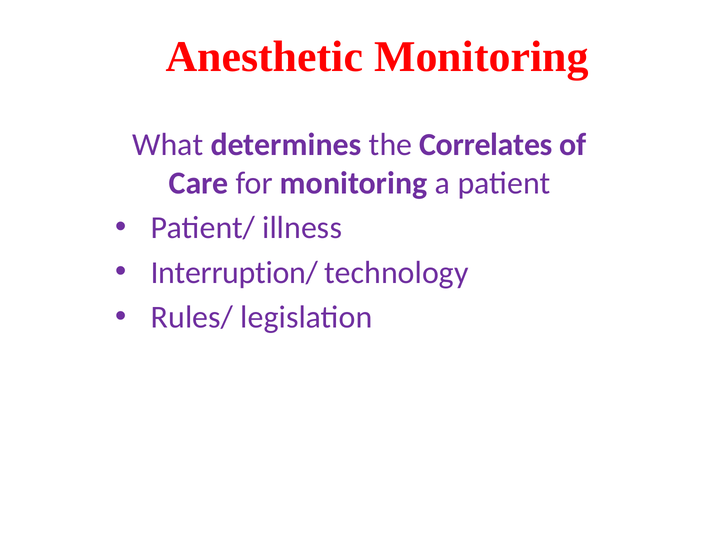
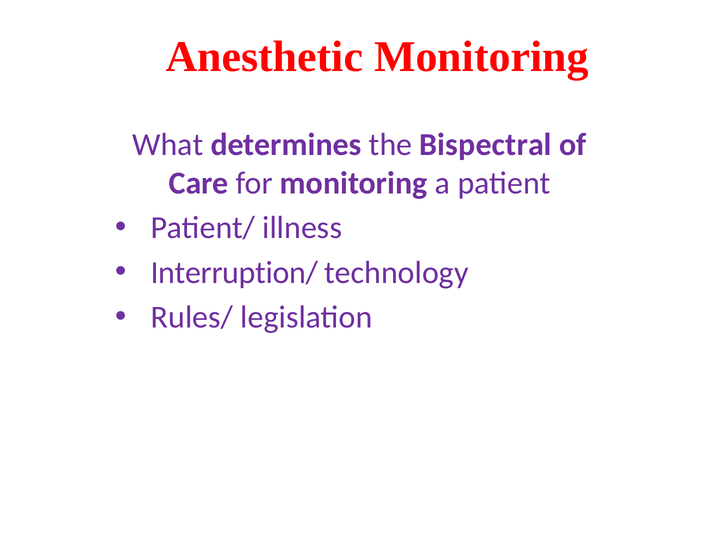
Correlates: Correlates -> Bispectral
